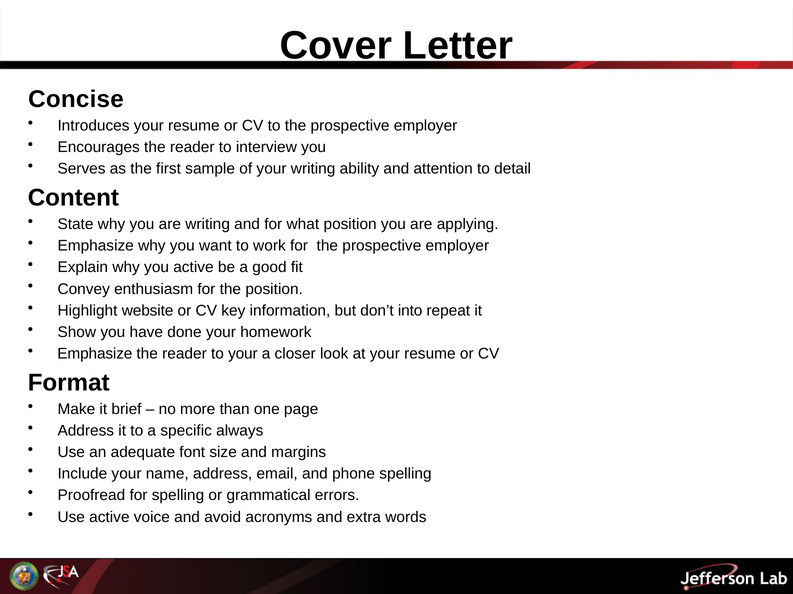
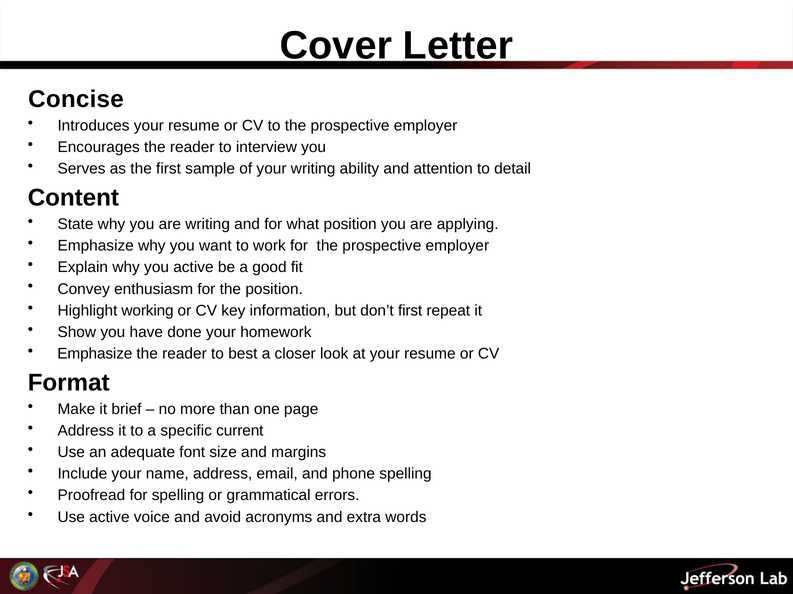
website: website -> working
don’t into: into -> first
to your: your -> best
always: always -> current
